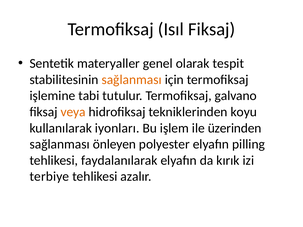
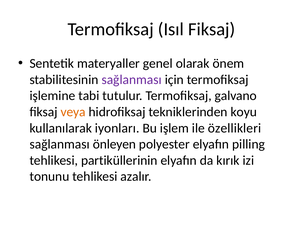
tespit: tespit -> önem
sağlanması at (132, 80) colour: orange -> purple
üzerinden: üzerinden -> özellikleri
faydalanılarak: faydalanılarak -> partiküllerinin
terbiye: terbiye -> tonunu
